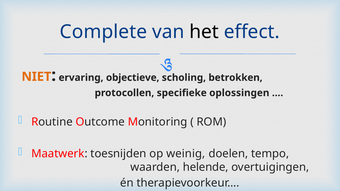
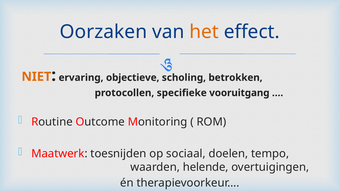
Complete: Complete -> Oorzaken
het colour: black -> orange
oplossingen: oplossingen -> vooruitgang
weinig: weinig -> sociaal
